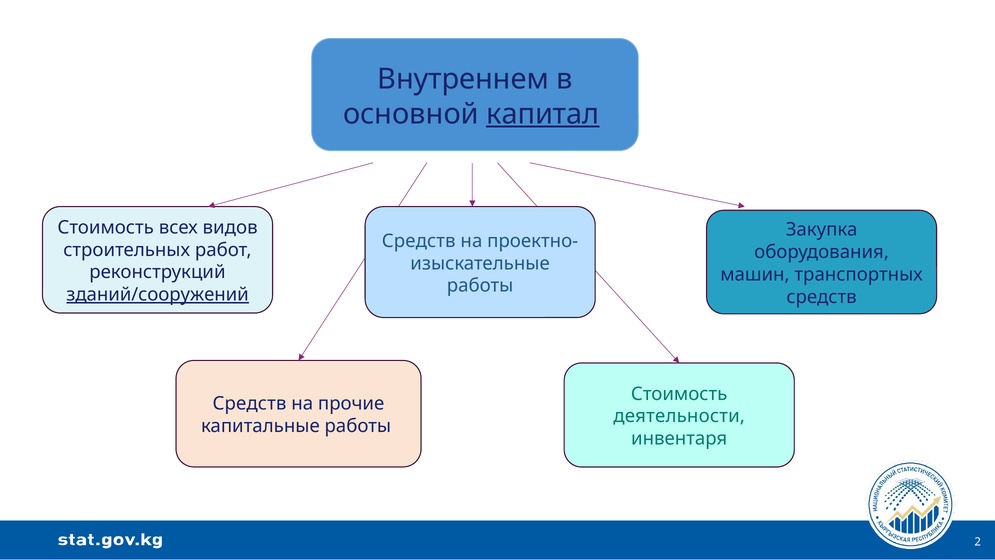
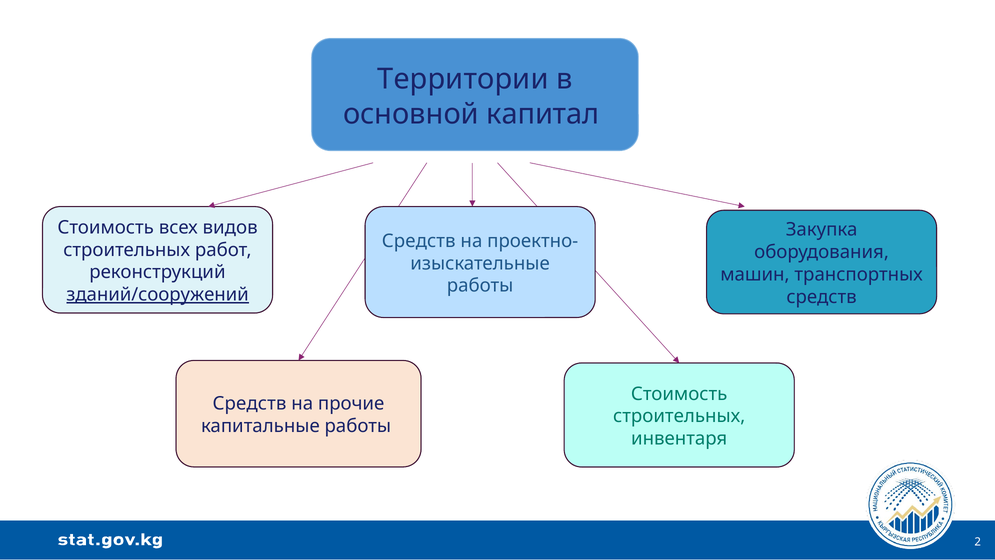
Внутреннем: Внутреннем -> Территории
капитал underline: present -> none
деятельности at (679, 416): деятельности -> строительных
